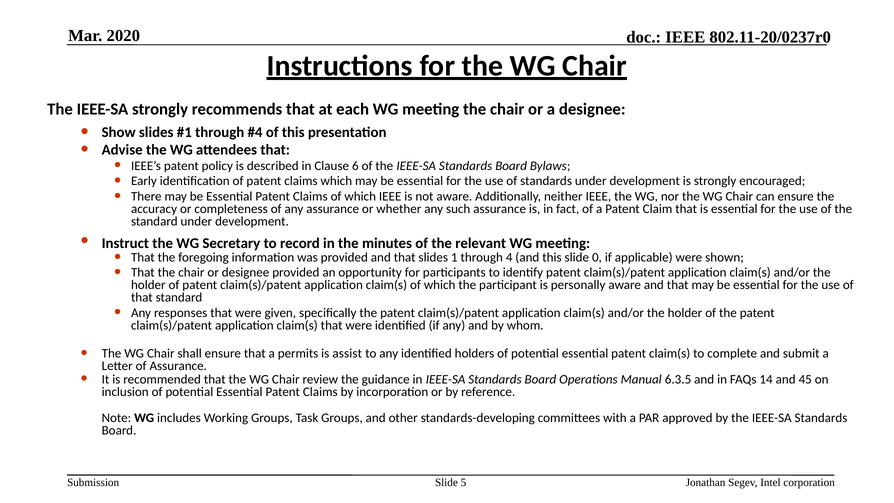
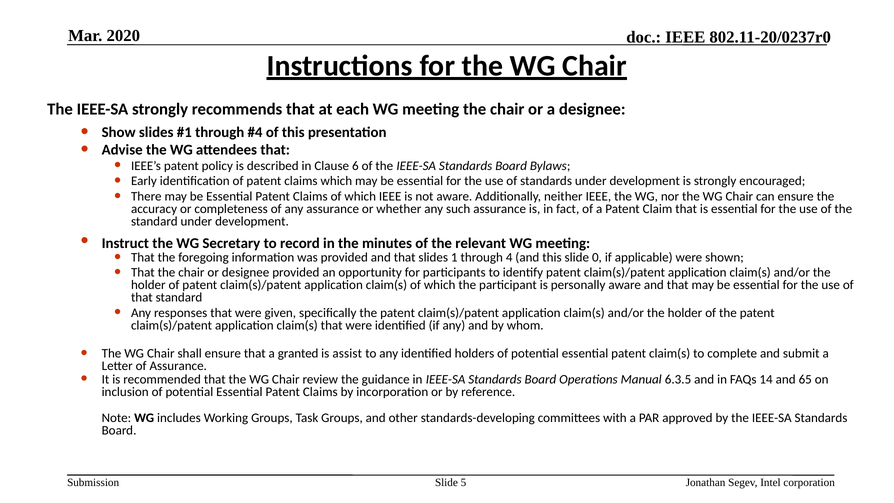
permits: permits -> granted
45: 45 -> 65
